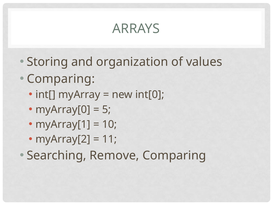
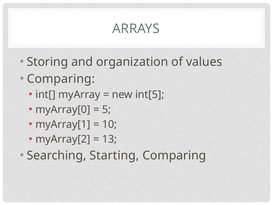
int[0: int[0 -> int[5
11: 11 -> 13
Remove: Remove -> Starting
